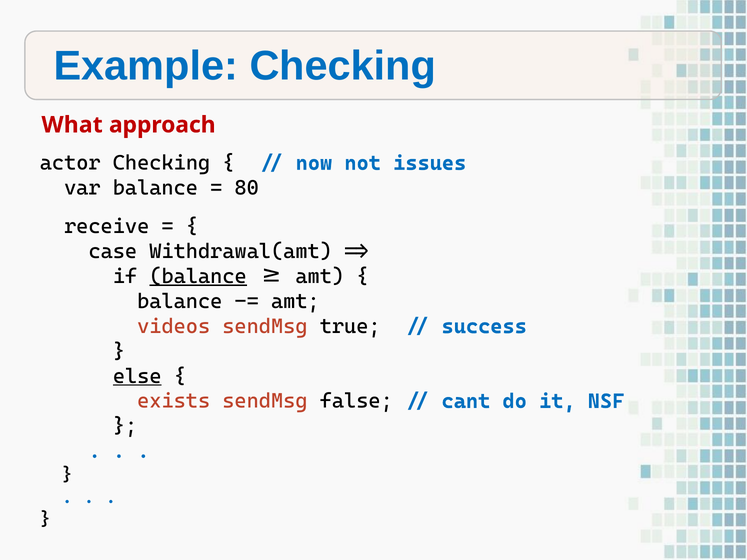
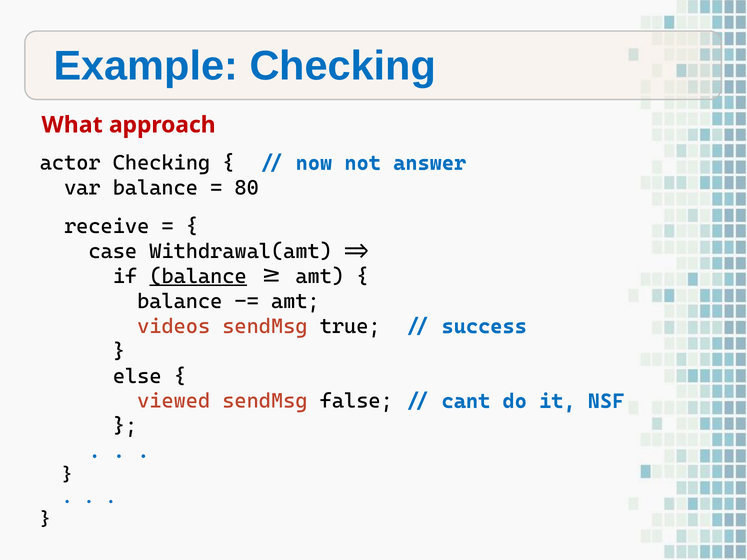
issues: issues -> answer
else underline: present -> none
exists: exists -> viewed
